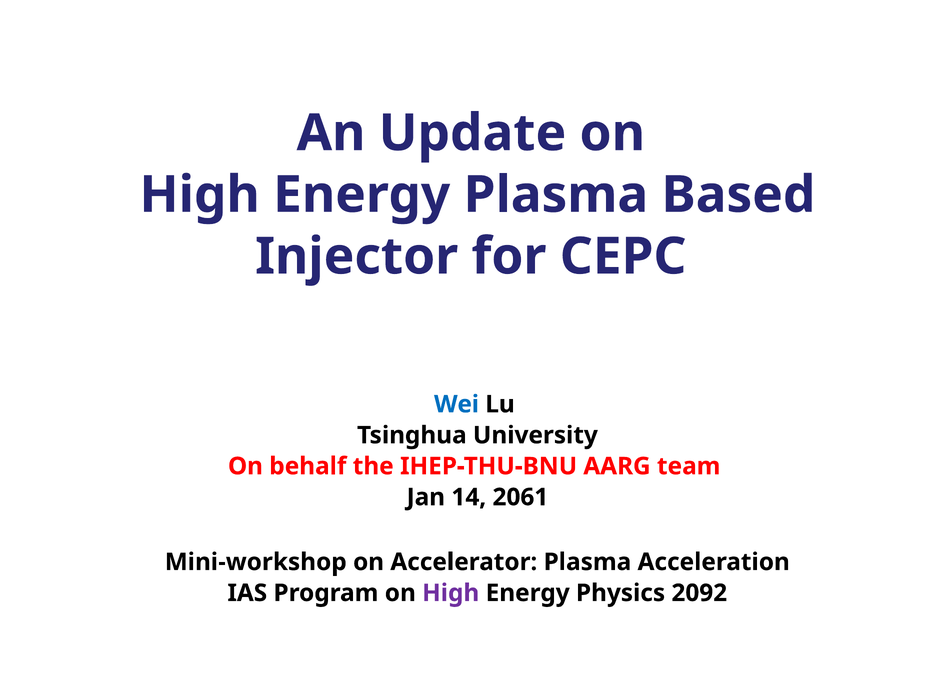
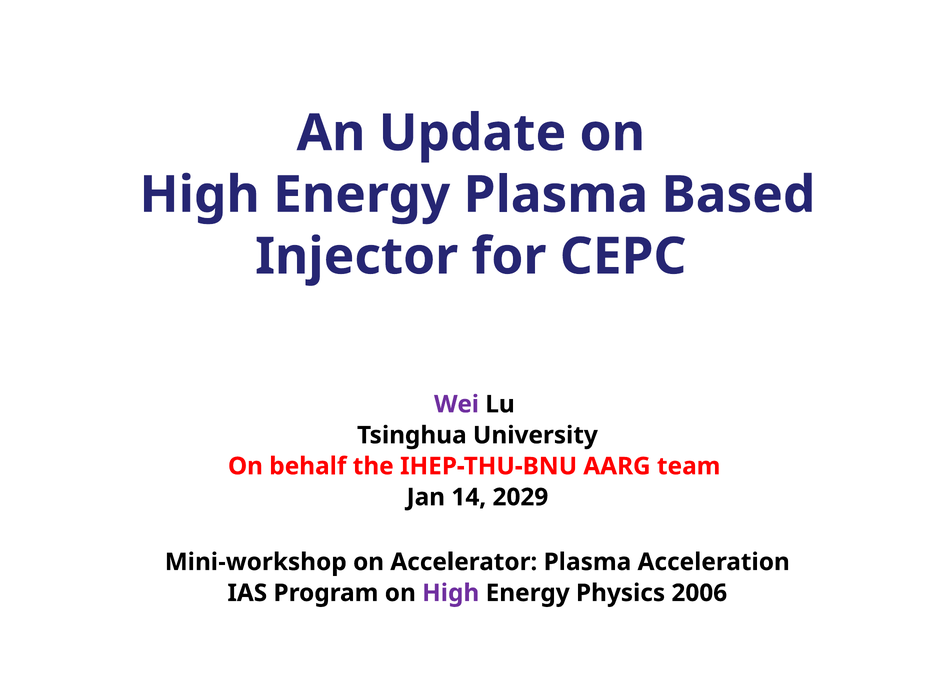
Wei colour: blue -> purple
2061: 2061 -> 2029
2092: 2092 -> 2006
